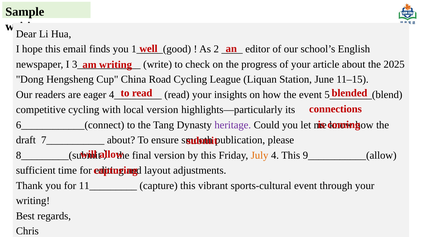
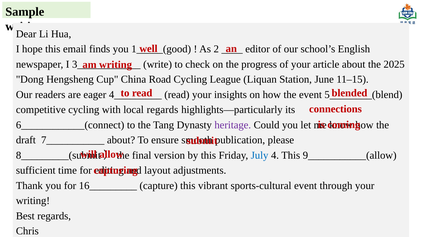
local version: version -> regards
July colour: orange -> blue
11_________: 11_________ -> 16_________
